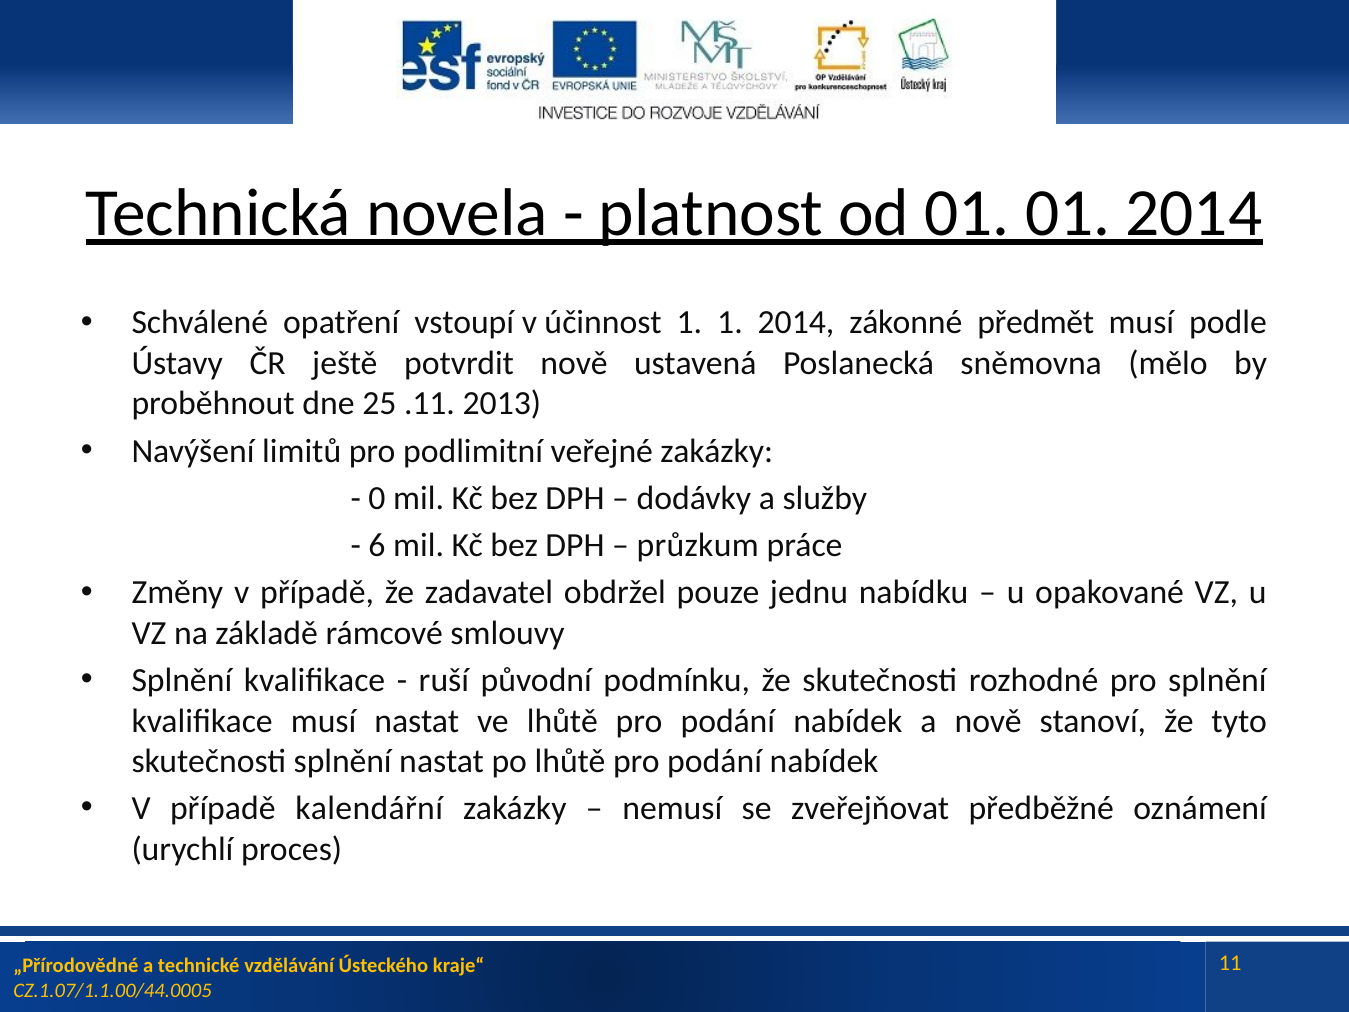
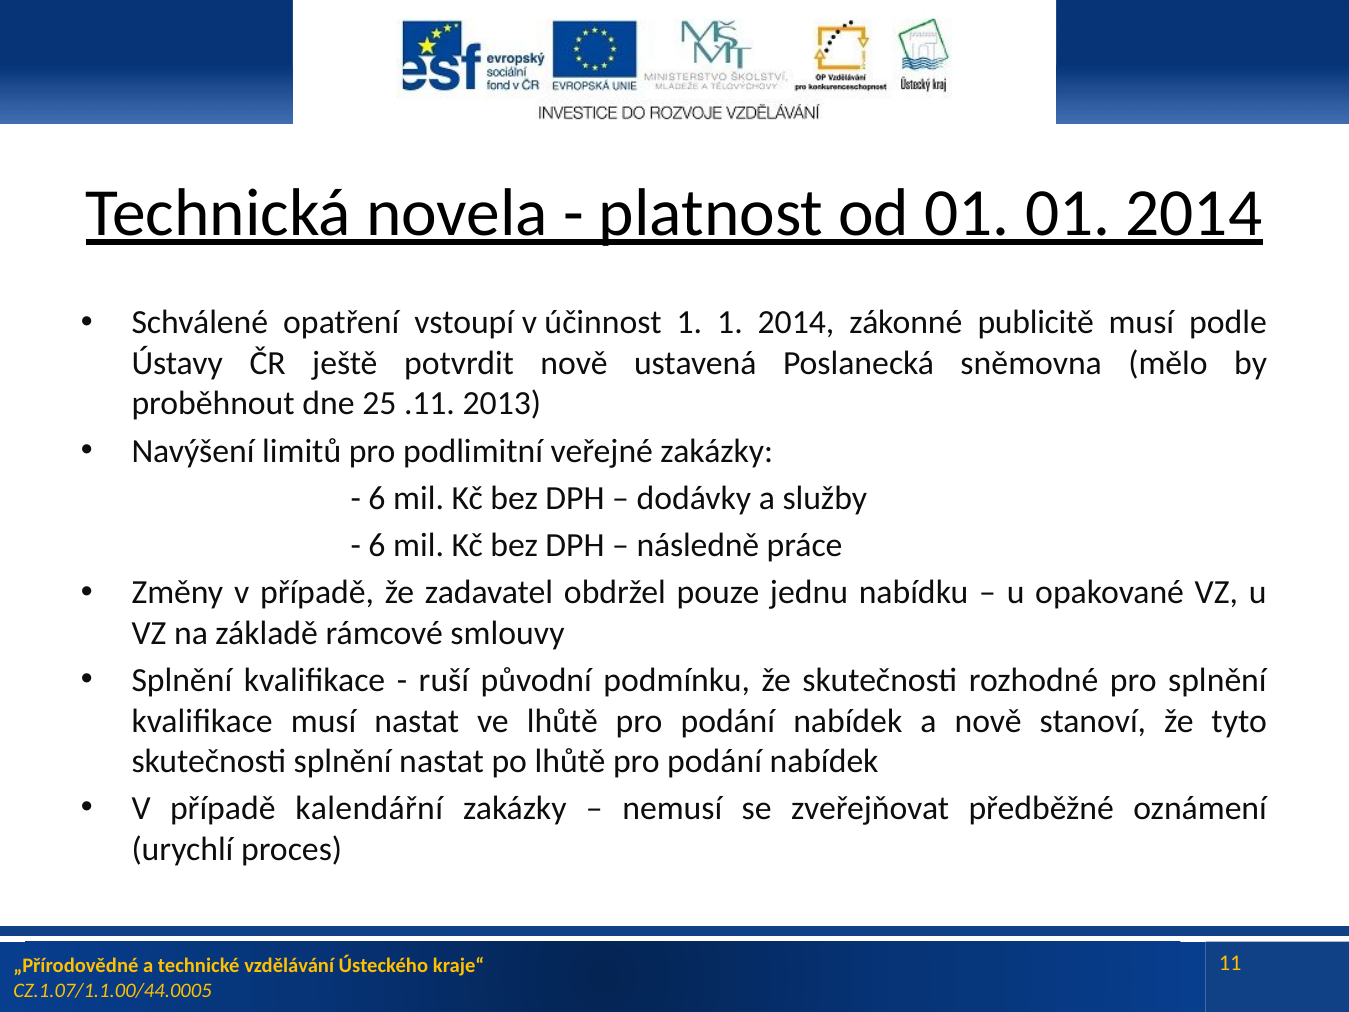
předmět: předmět -> publicitě
0 at (377, 498): 0 -> 6
průzkum: průzkum -> následně
